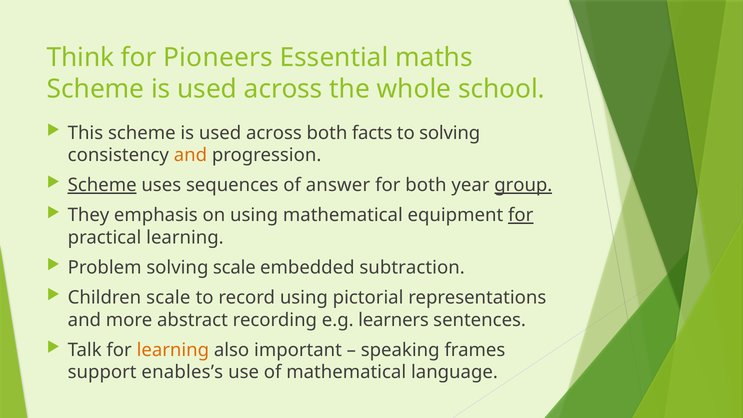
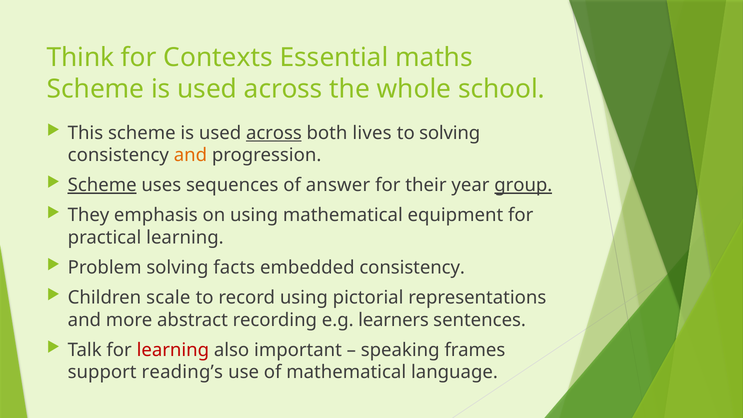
Pioneers: Pioneers -> Contexts
across at (274, 133) underline: none -> present
facts: facts -> lives
for both: both -> their
for at (521, 215) underline: present -> none
solving scale: scale -> facts
embedded subtraction: subtraction -> consistency
learning at (173, 350) colour: orange -> red
enables’s: enables’s -> reading’s
